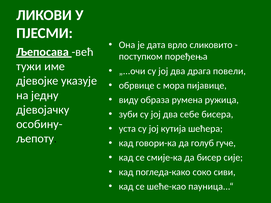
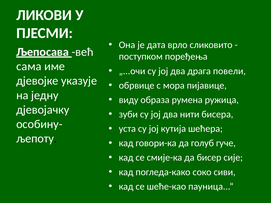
тужи: тужи -> сама
себе: себе -> нити
